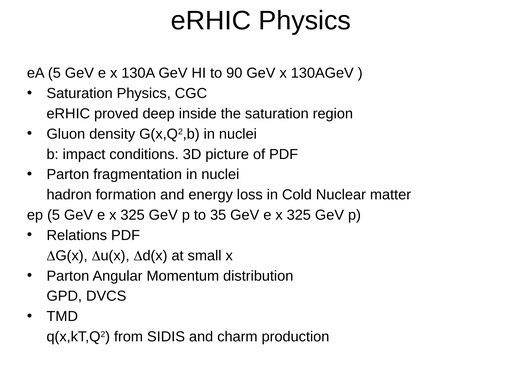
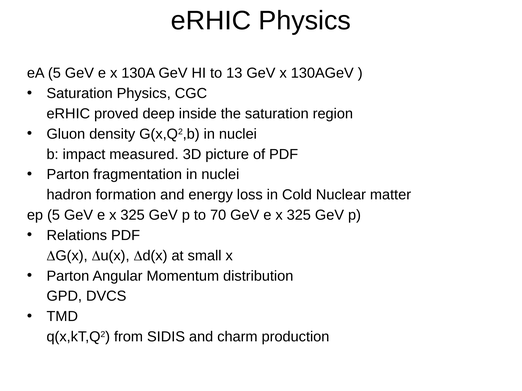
90: 90 -> 13
conditions: conditions -> measured
35: 35 -> 70
